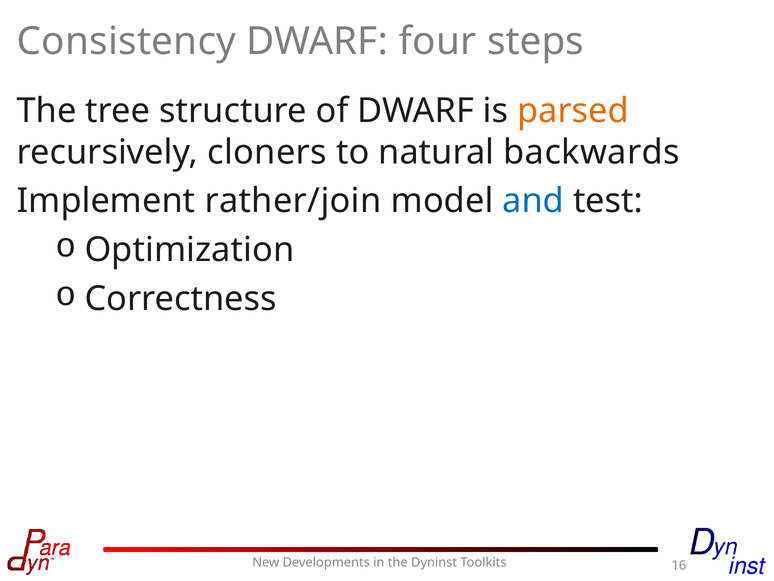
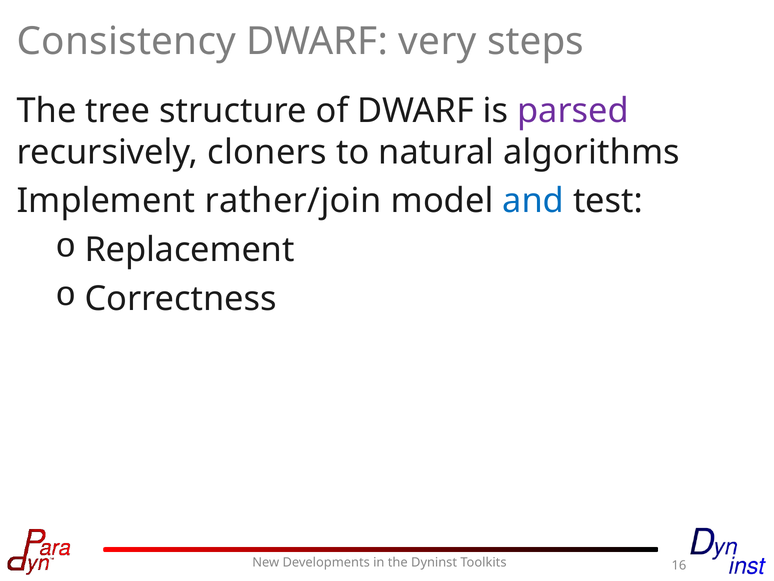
four: four -> very
parsed colour: orange -> purple
backwards: backwards -> algorithms
Optimization: Optimization -> Replacement
